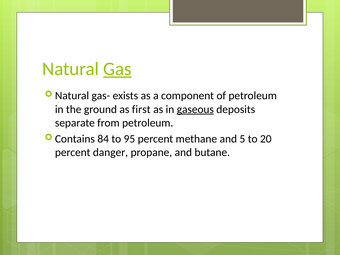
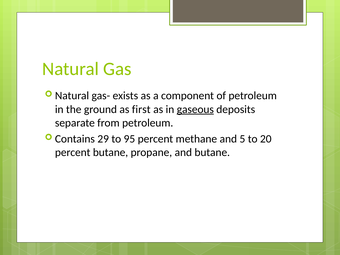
Gas underline: present -> none
84: 84 -> 29
percent danger: danger -> butane
